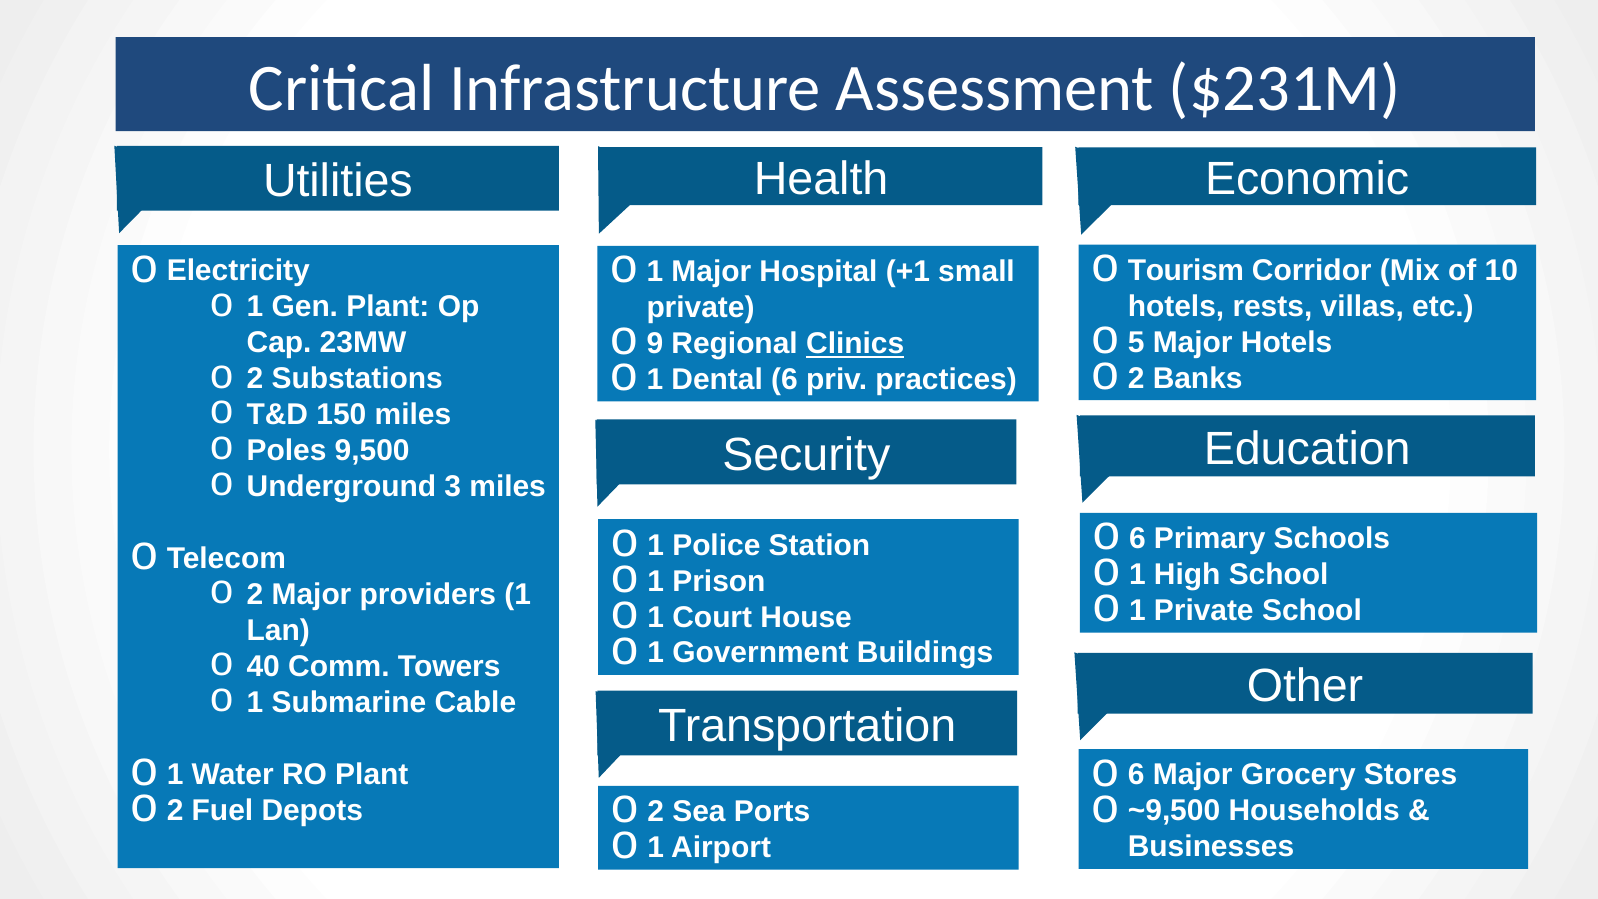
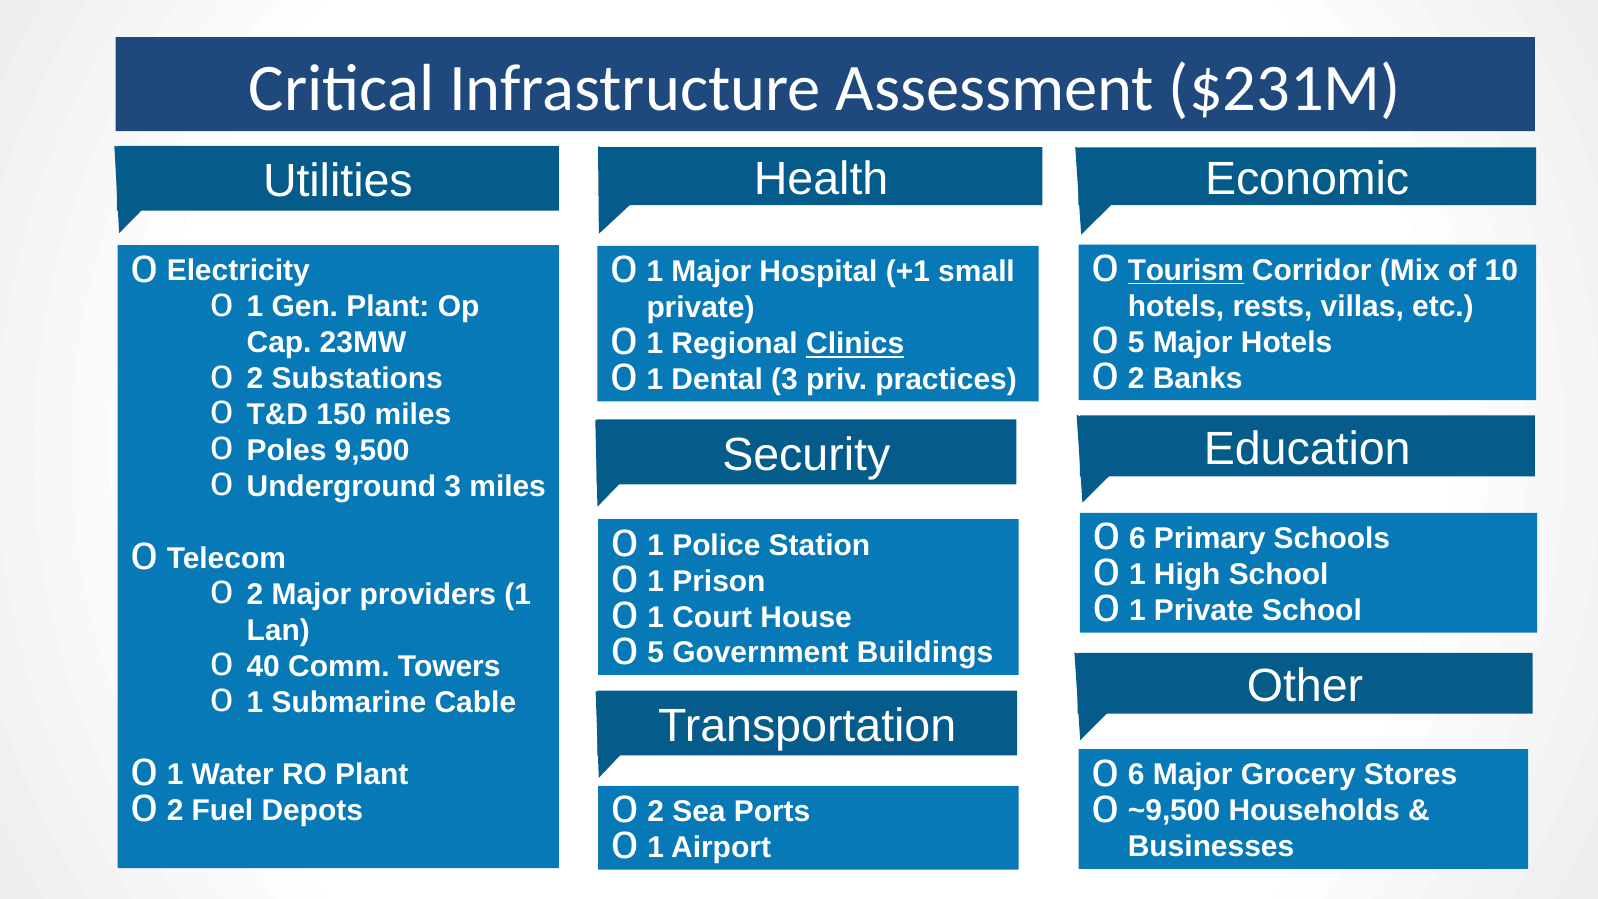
Tourism underline: none -> present
9 at (655, 344): 9 -> 1
Dental 6: 6 -> 3
1 at (656, 653): 1 -> 5
